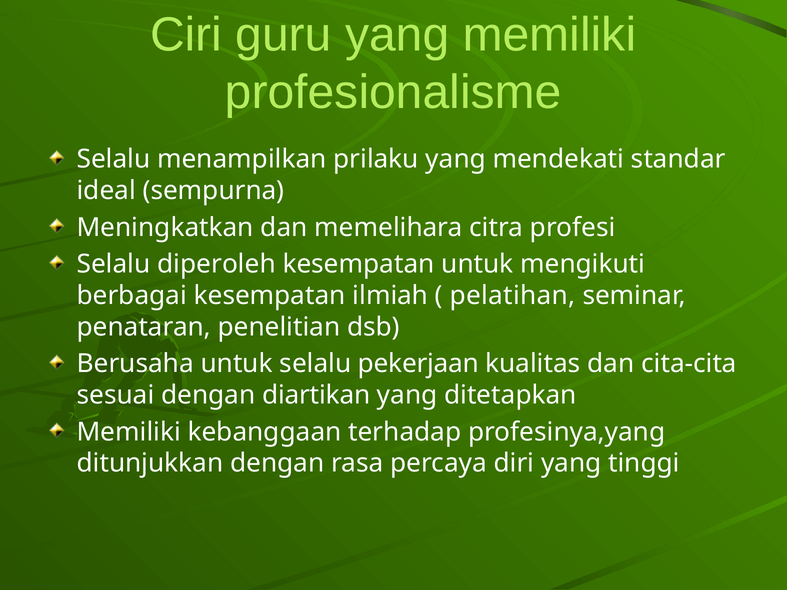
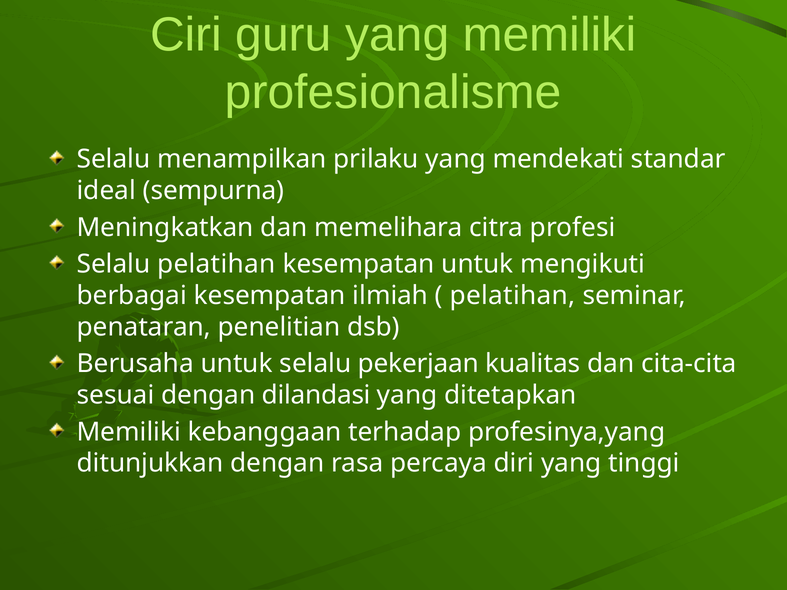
Selalu diperoleh: diperoleh -> pelatihan
diartikan: diartikan -> dilandasi
